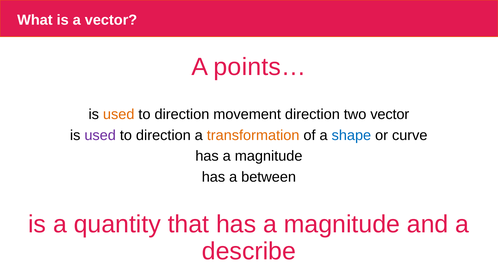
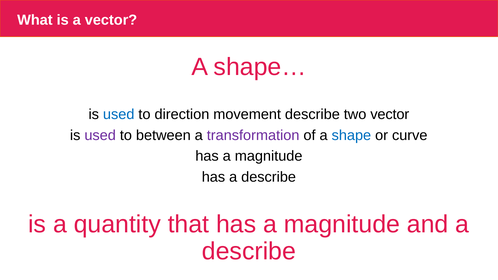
points…: points… -> shape…
used at (119, 114) colour: orange -> blue
movement direction: direction -> describe
direction at (163, 135): direction -> between
transformation colour: orange -> purple
has a between: between -> describe
